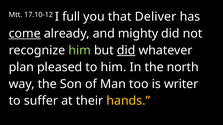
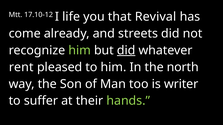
full: full -> life
Deliver: Deliver -> Revival
come underline: present -> none
mighty: mighty -> streets
plan: plan -> rent
hands colour: yellow -> light green
